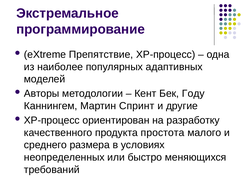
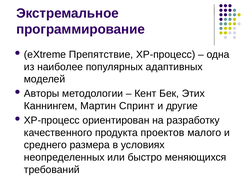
Году: Году -> Этих
простота: простота -> проектов
